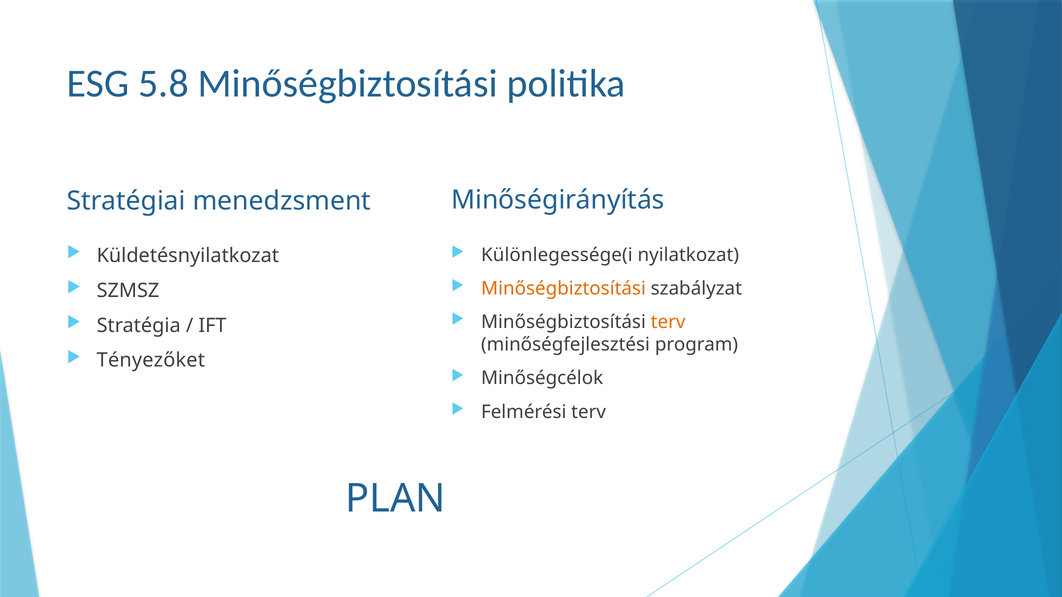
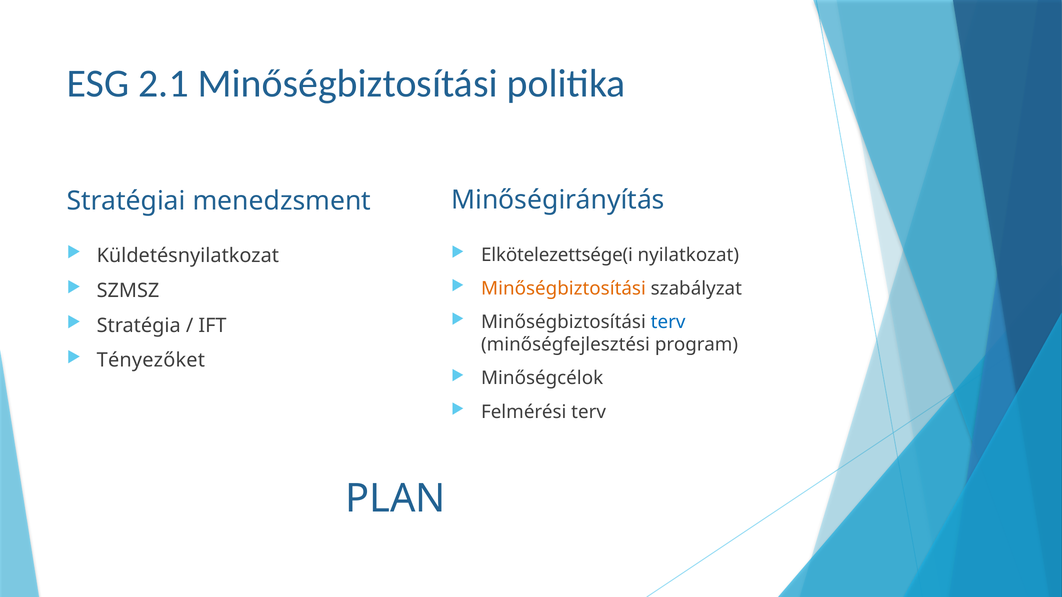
5.8: 5.8 -> 2.1
Különlegessége(i: Különlegessége(i -> Elkötelezettsége(i
terv at (668, 322) colour: orange -> blue
